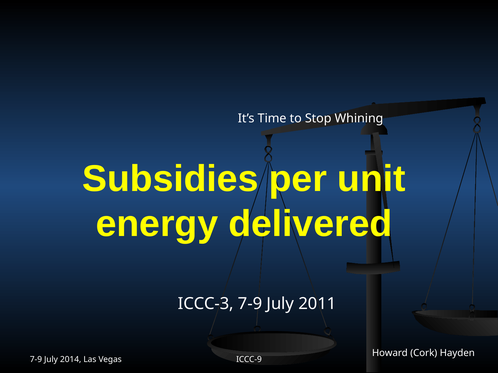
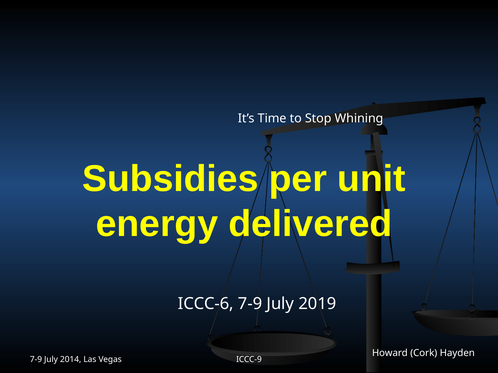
ICCC-3: ICCC-3 -> ICCC-6
2011: 2011 -> 2019
